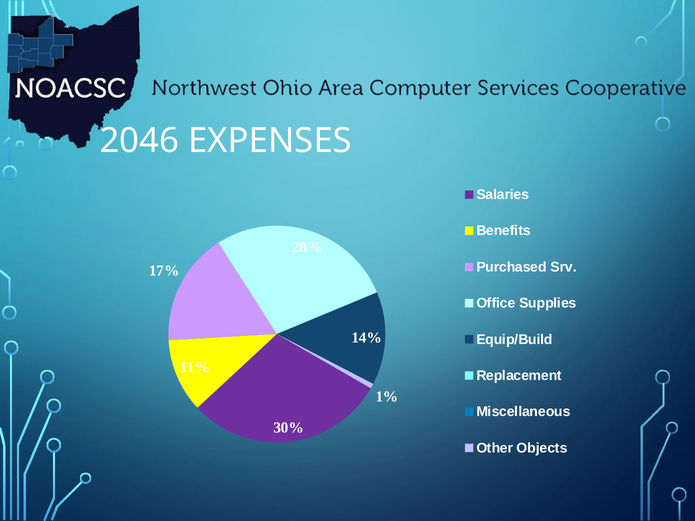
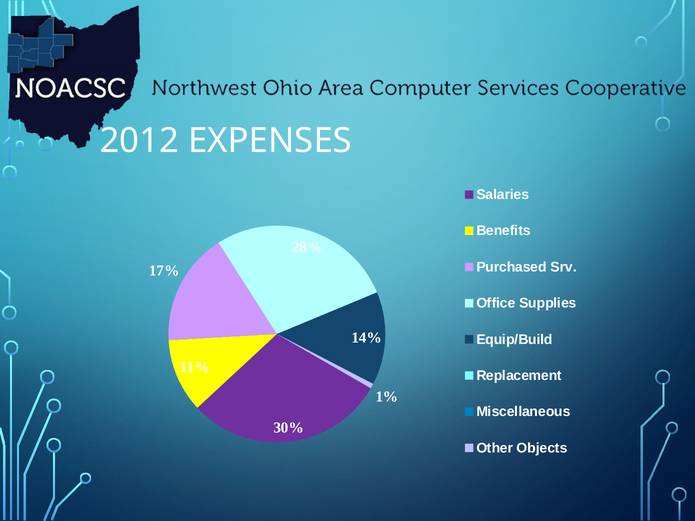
2046: 2046 -> 2012
